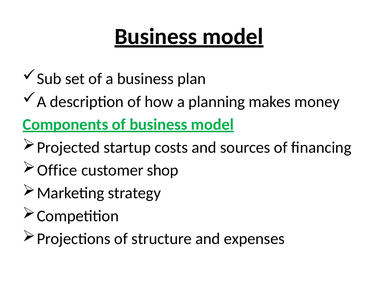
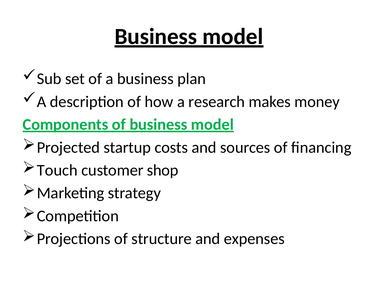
planning: planning -> research
Office: Office -> Touch
